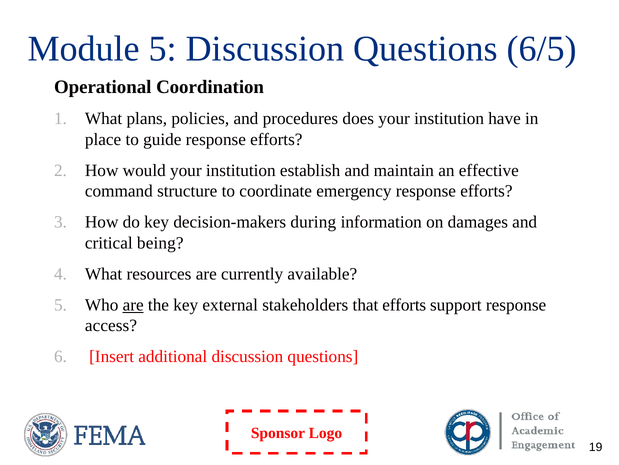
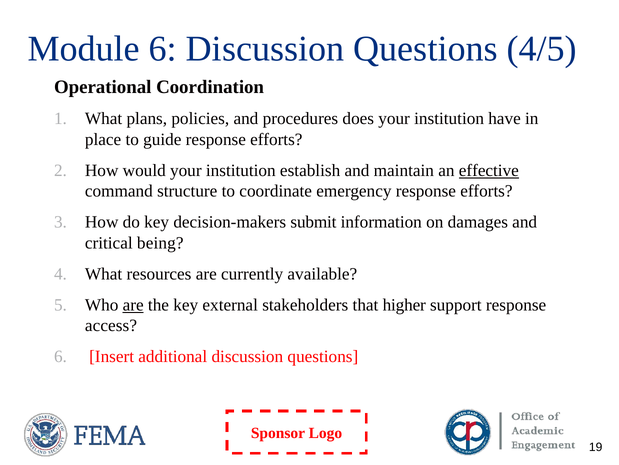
Module 5: 5 -> 6
6/5: 6/5 -> 4/5
effective underline: none -> present
during: during -> submit
that efforts: efforts -> higher
